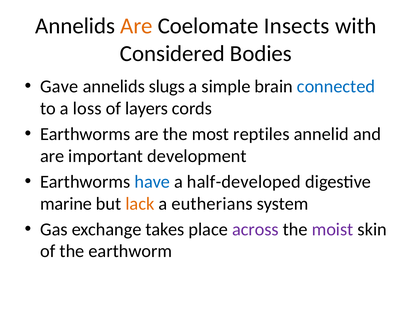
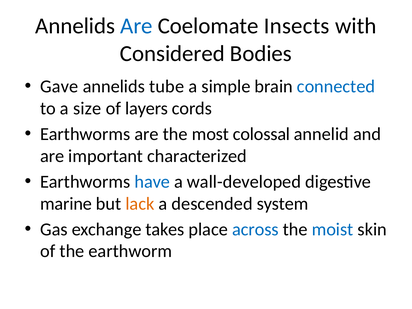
Are at (136, 26) colour: orange -> blue
slugs: slugs -> tube
loss: loss -> size
reptiles: reptiles -> colossal
development: development -> characterized
half-developed: half-developed -> wall-developed
eutherians: eutherians -> descended
across colour: purple -> blue
moist colour: purple -> blue
